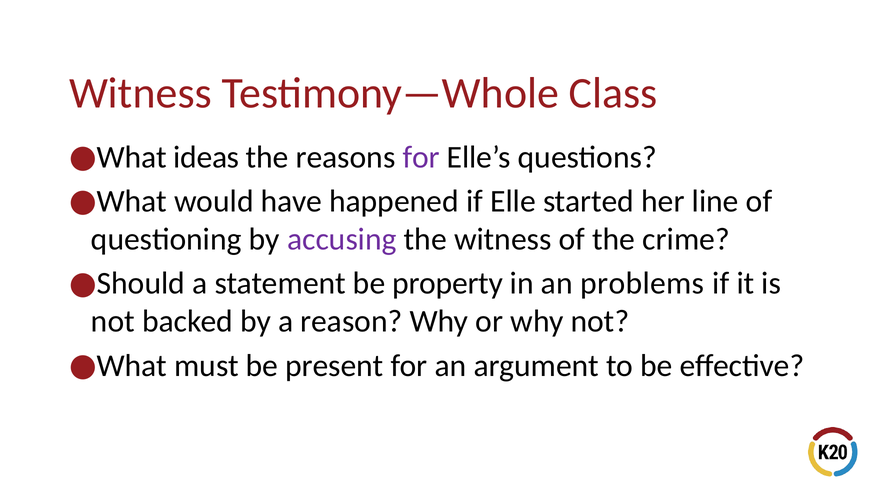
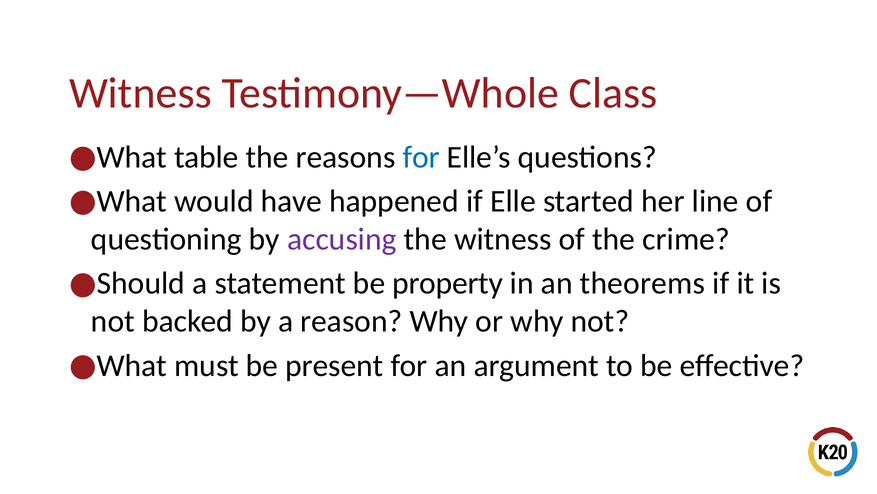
ideas: ideas -> table
for at (421, 157) colour: purple -> blue
problems: problems -> theorems
